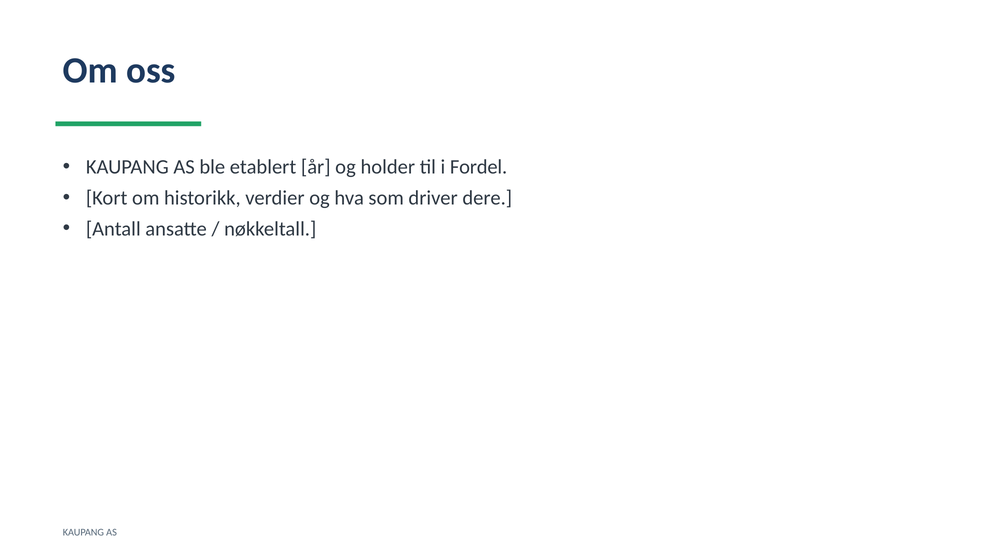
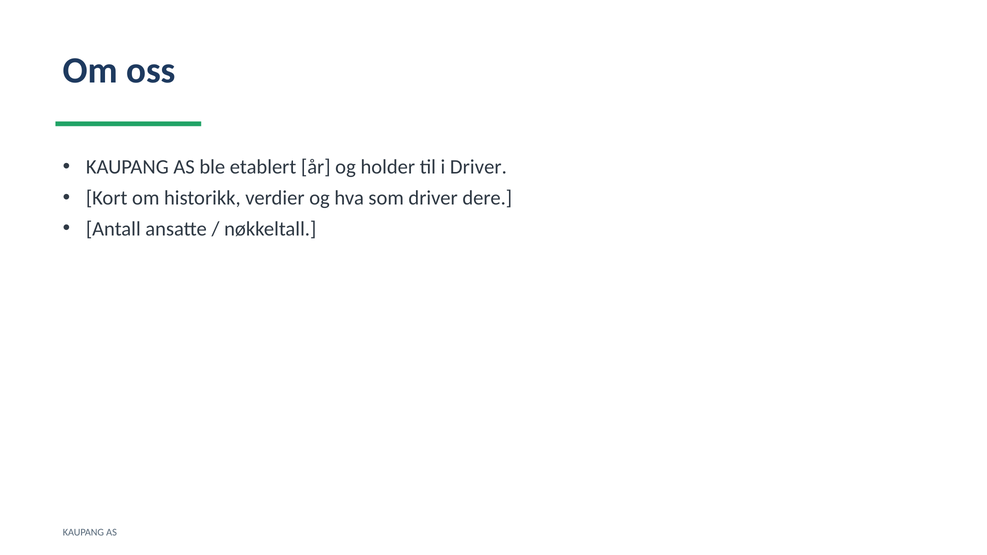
i Fordel: Fordel -> Driver
